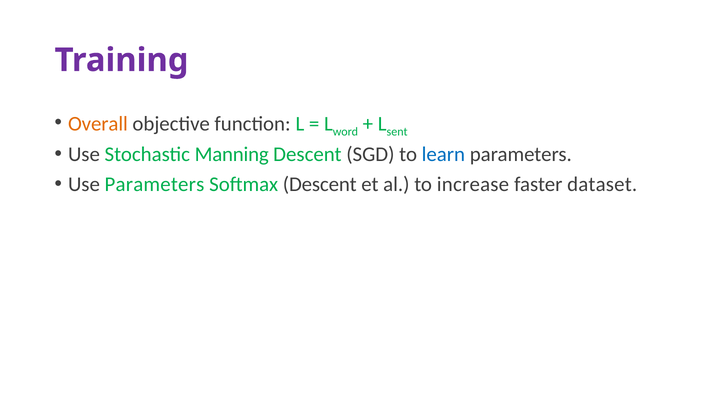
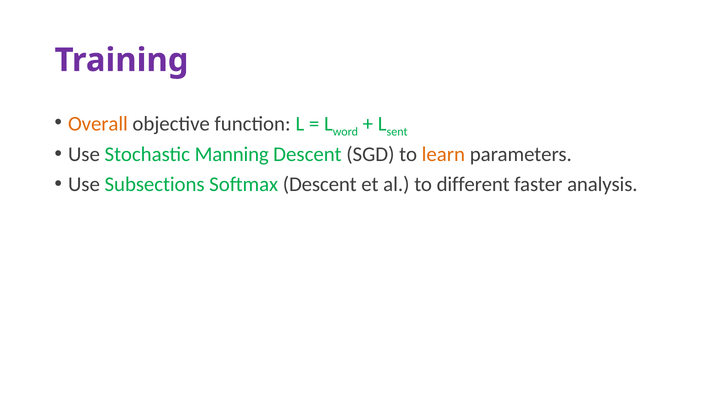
learn colour: blue -> orange
Use Parameters: Parameters -> Subsections
increase: increase -> different
dataset: dataset -> analysis
